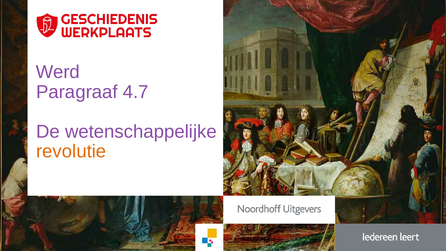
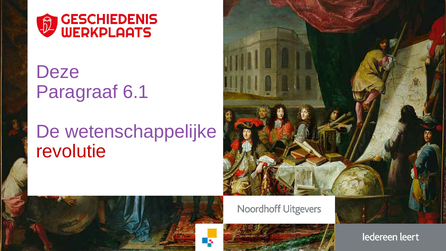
Werd: Werd -> Deze
4.7: 4.7 -> 6.1
revolutie colour: orange -> red
